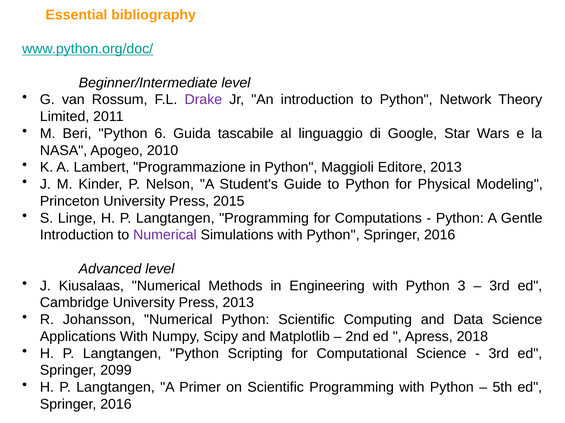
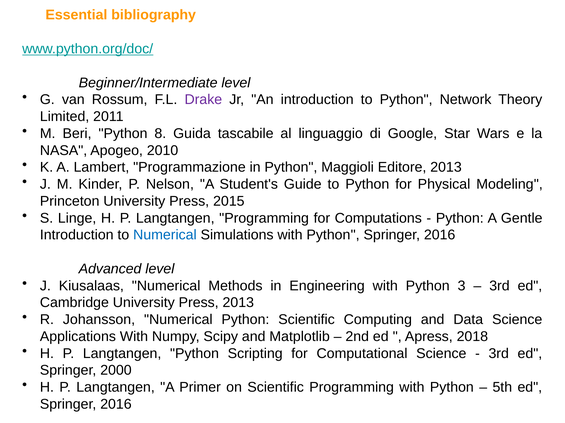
6: 6 -> 8
Numerical at (165, 235) colour: purple -> blue
2099: 2099 -> 2000
